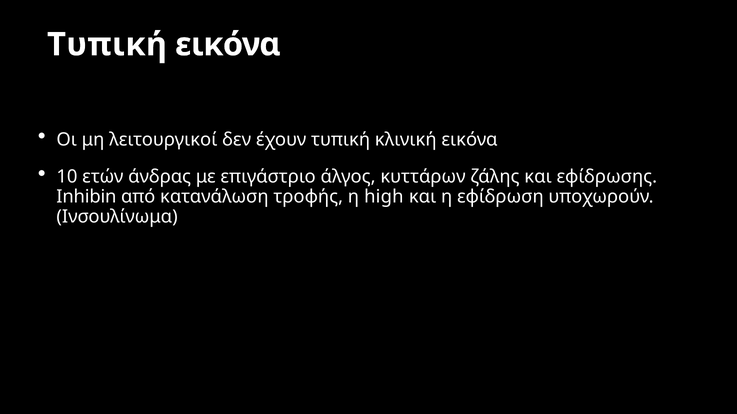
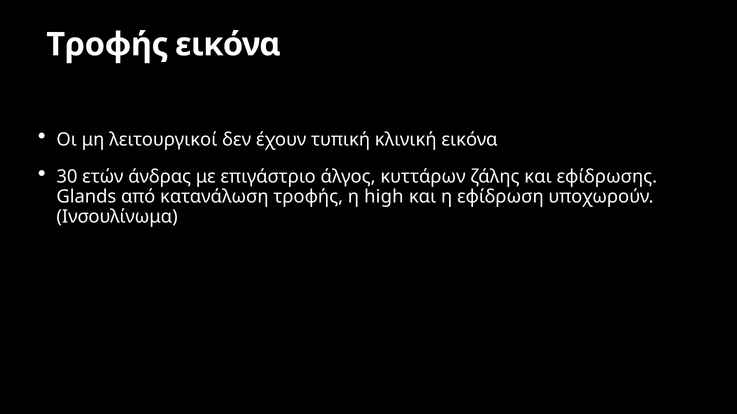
Τυπική at (107, 45): Τυπική -> Τροφής
10: 10 -> 30
Inhibin: Inhibin -> Glands
